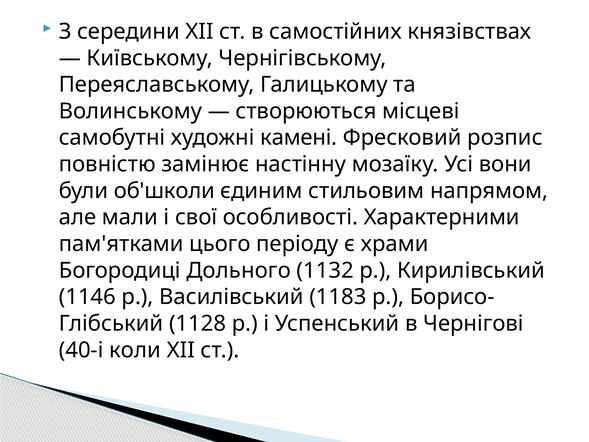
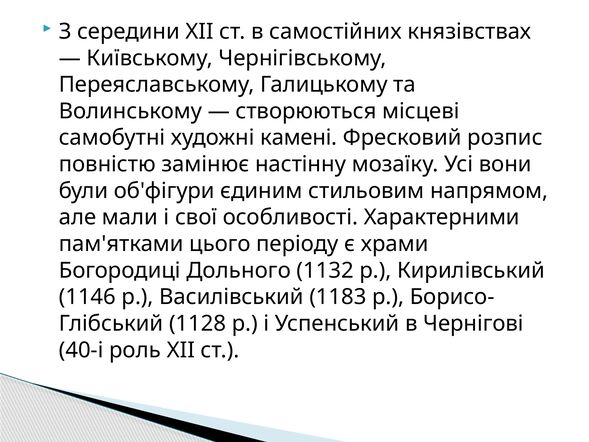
об'школи: об'школи -> об'фігури
коли: коли -> роль
